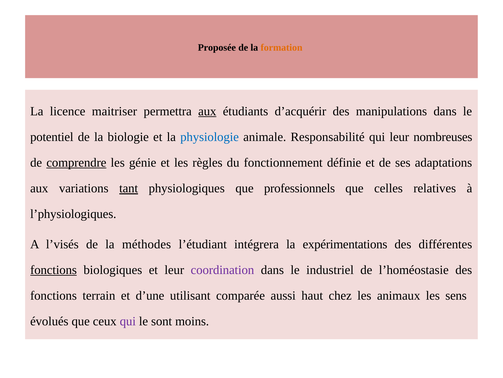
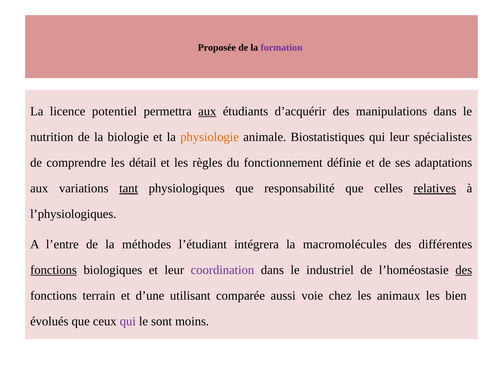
formation colour: orange -> purple
maitriser: maitriser -> potentiel
potentiel: potentiel -> nutrition
physiologie colour: blue -> orange
Responsabilité: Responsabilité -> Biostatistiques
nombreuses: nombreuses -> spécialistes
comprendre underline: present -> none
génie: génie -> détail
professionnels: professionnels -> responsabilité
relatives underline: none -> present
l’visés: l’visés -> l’entre
expérimentations: expérimentations -> macromolécules
des at (464, 269) underline: none -> present
haut: haut -> voie
sens: sens -> bien
